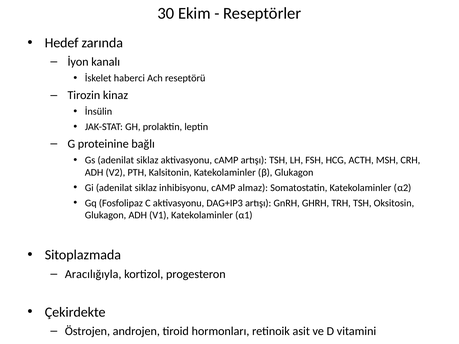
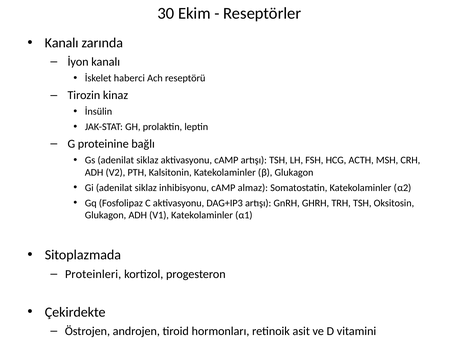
Hedef at (62, 43): Hedef -> Kanalı
Aracılığıyla: Aracılığıyla -> Proteinleri
